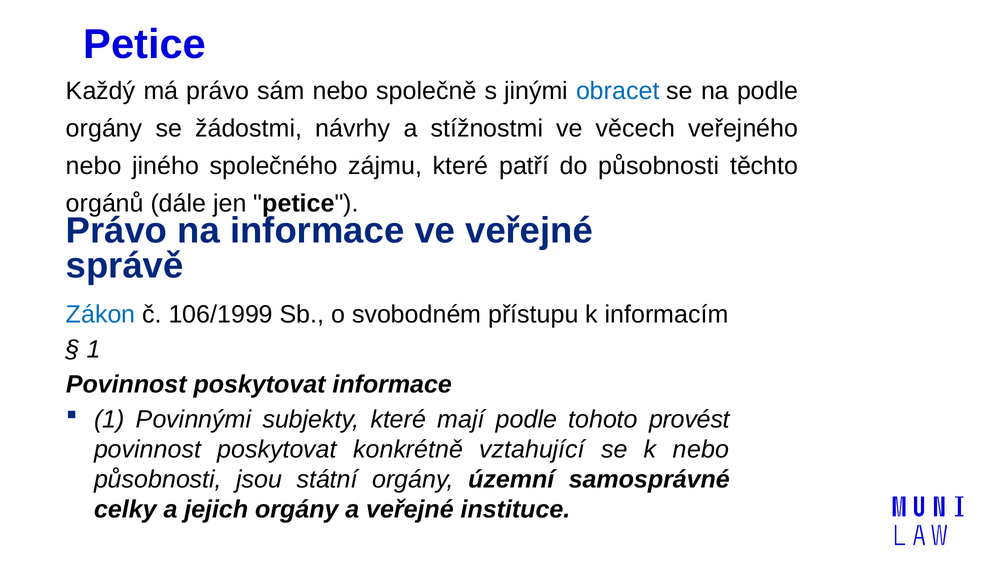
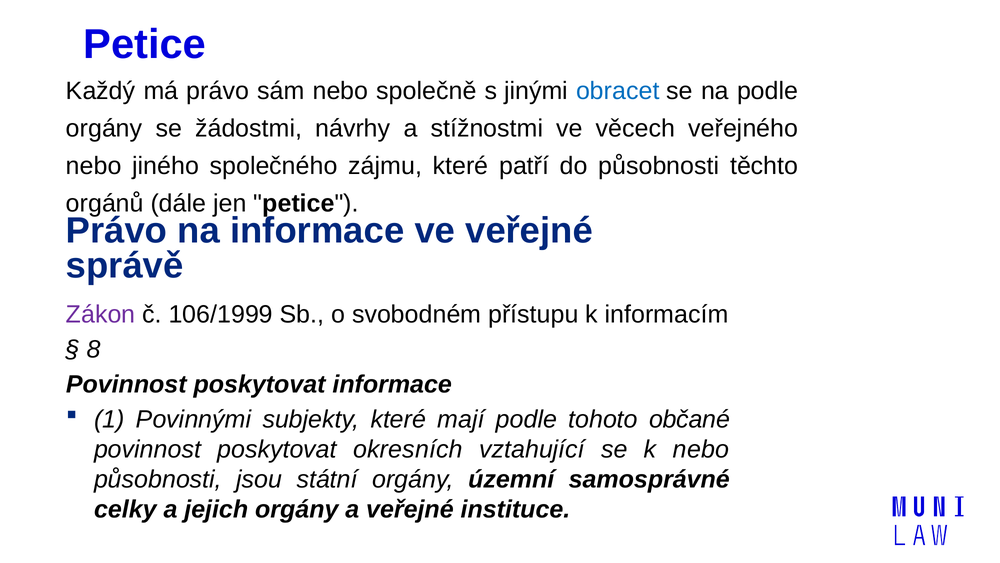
Zákon colour: blue -> purple
1 at (94, 349): 1 -> 8
provést: provést -> občané
konkrétně: konkrétně -> okresních
